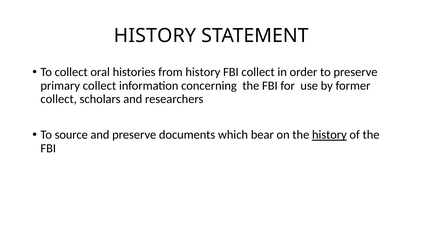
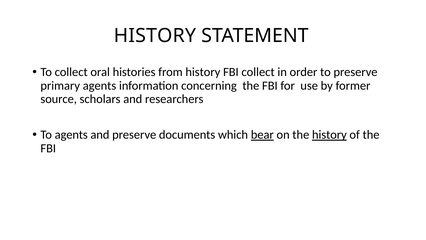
primary collect: collect -> agents
collect at (59, 99): collect -> source
To source: source -> agents
bear underline: none -> present
